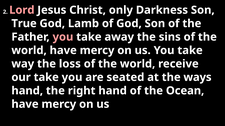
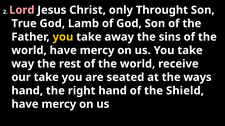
Darkness: Darkness -> Throught
you at (63, 37) colour: pink -> yellow
loss: loss -> rest
Ocean: Ocean -> Shield
